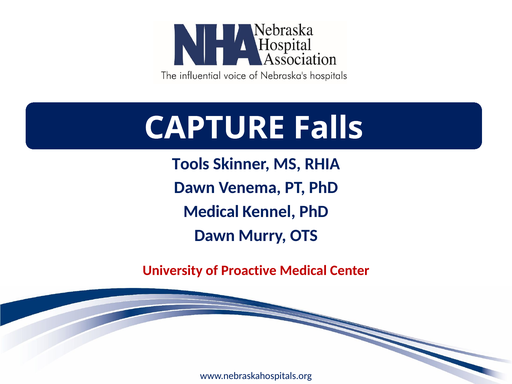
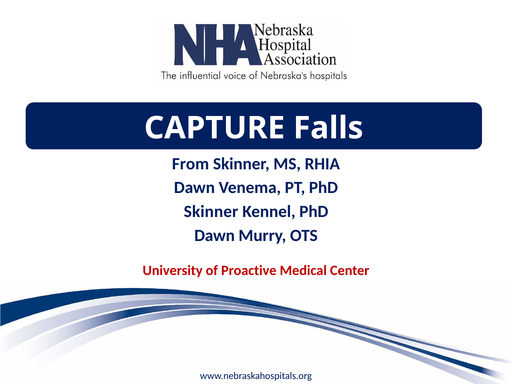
Tools: Tools -> From
Medical at (211, 211): Medical -> Skinner
